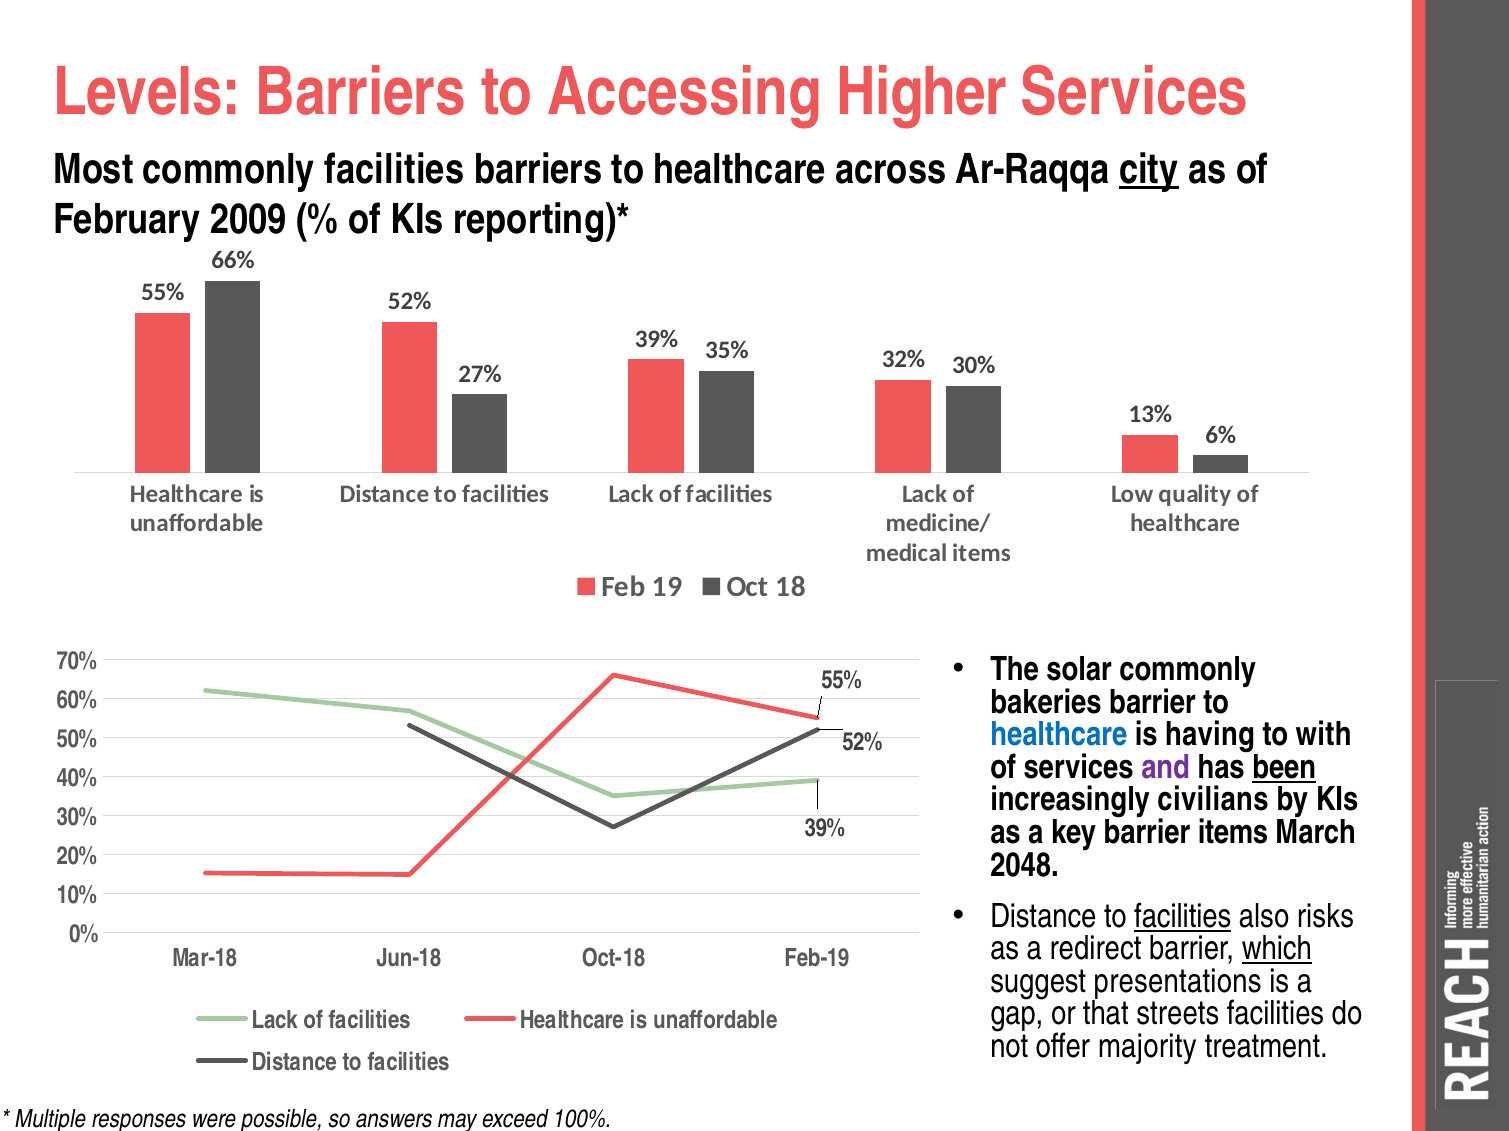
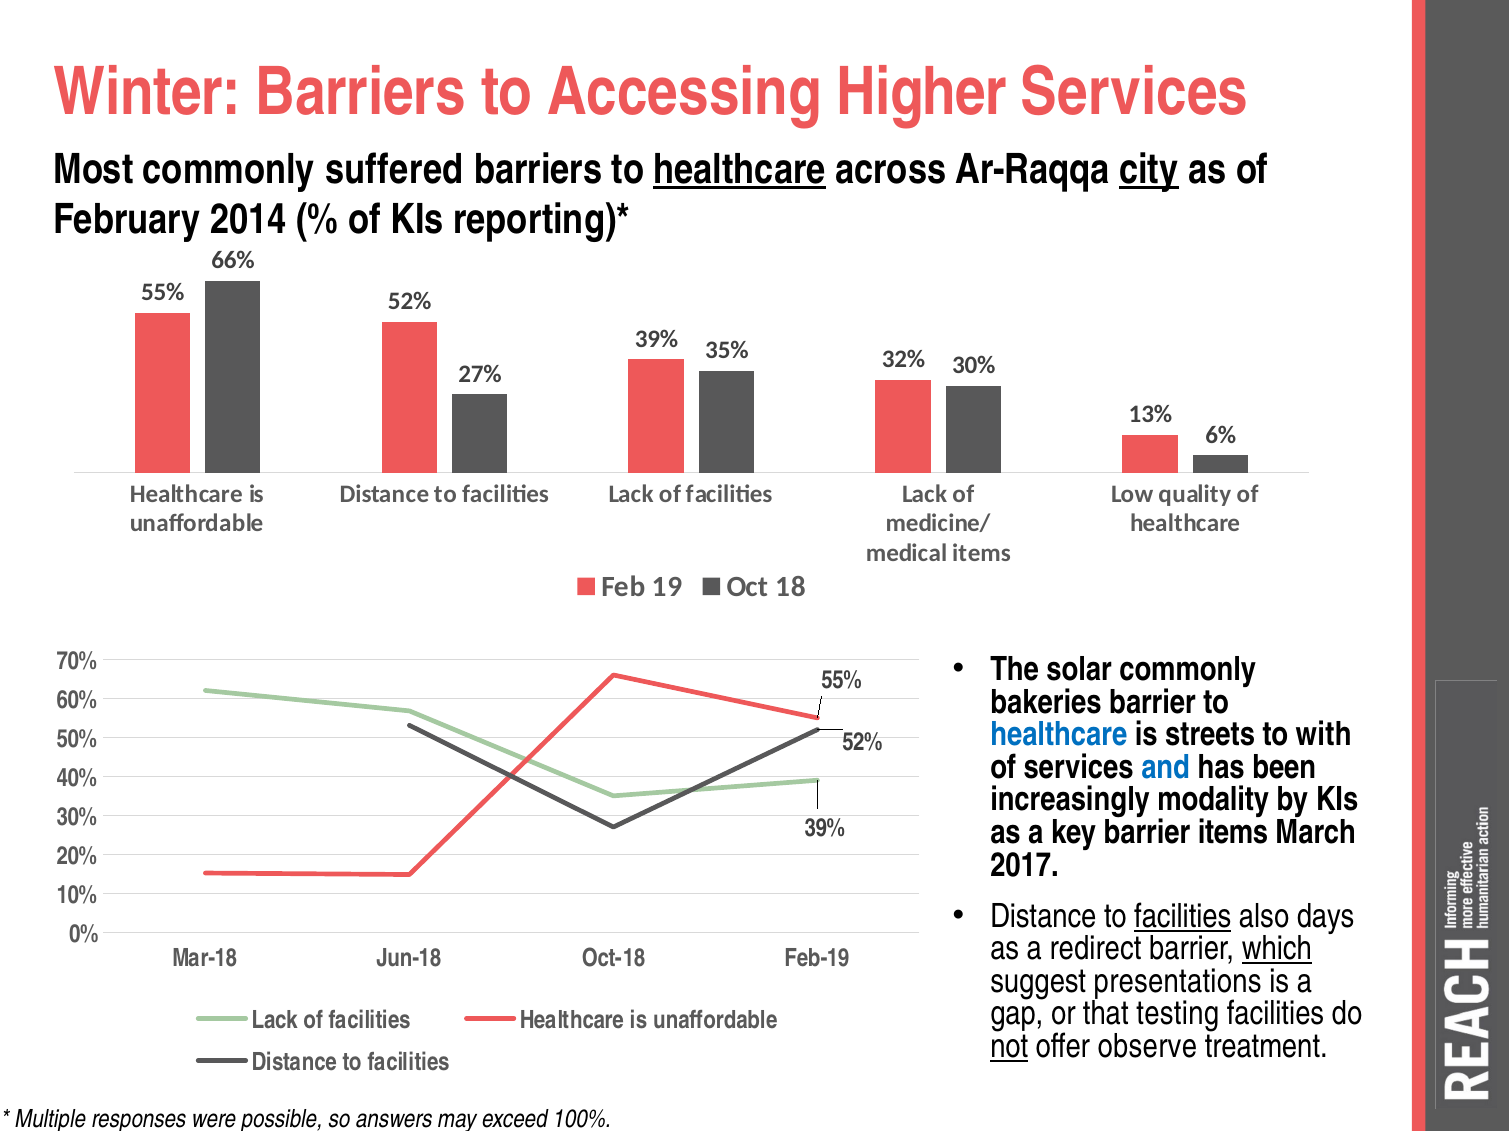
Levels: Levels -> Winter
commonly facilities: facilities -> suffered
healthcare at (740, 170) underline: none -> present
2009: 2009 -> 2014
having: having -> streets
and colour: purple -> blue
been underline: present -> none
civilians: civilians -> modality
2048: 2048 -> 2017
risks: risks -> days
streets: streets -> testing
not underline: none -> present
majority: majority -> observe
